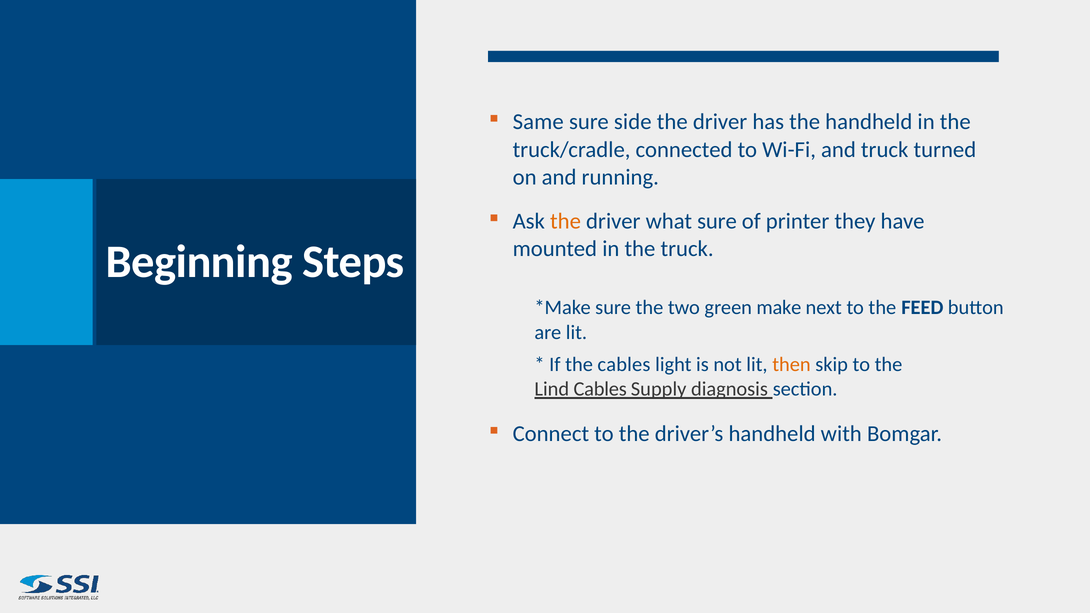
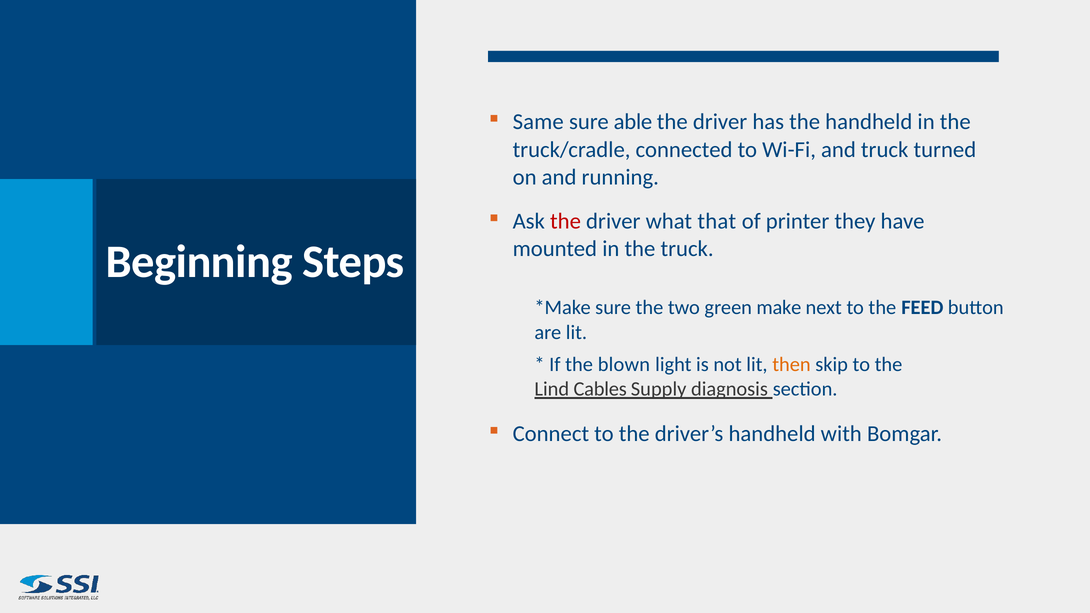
side: side -> able
the at (565, 221) colour: orange -> red
what sure: sure -> that
the cables: cables -> blown
